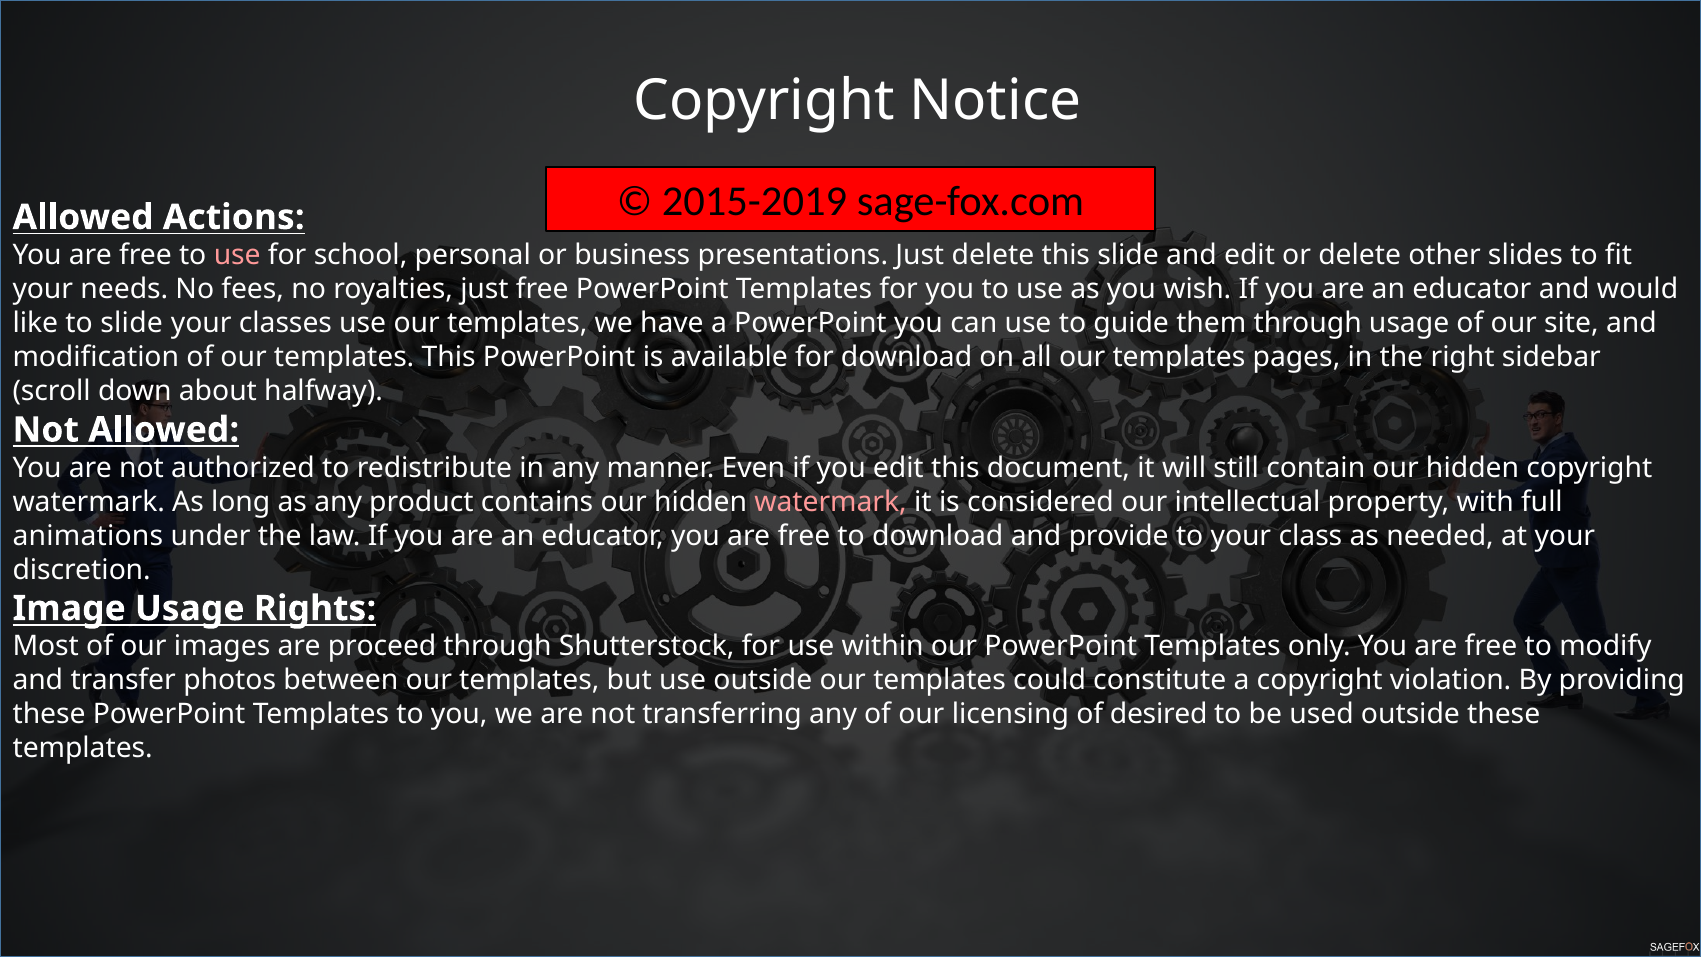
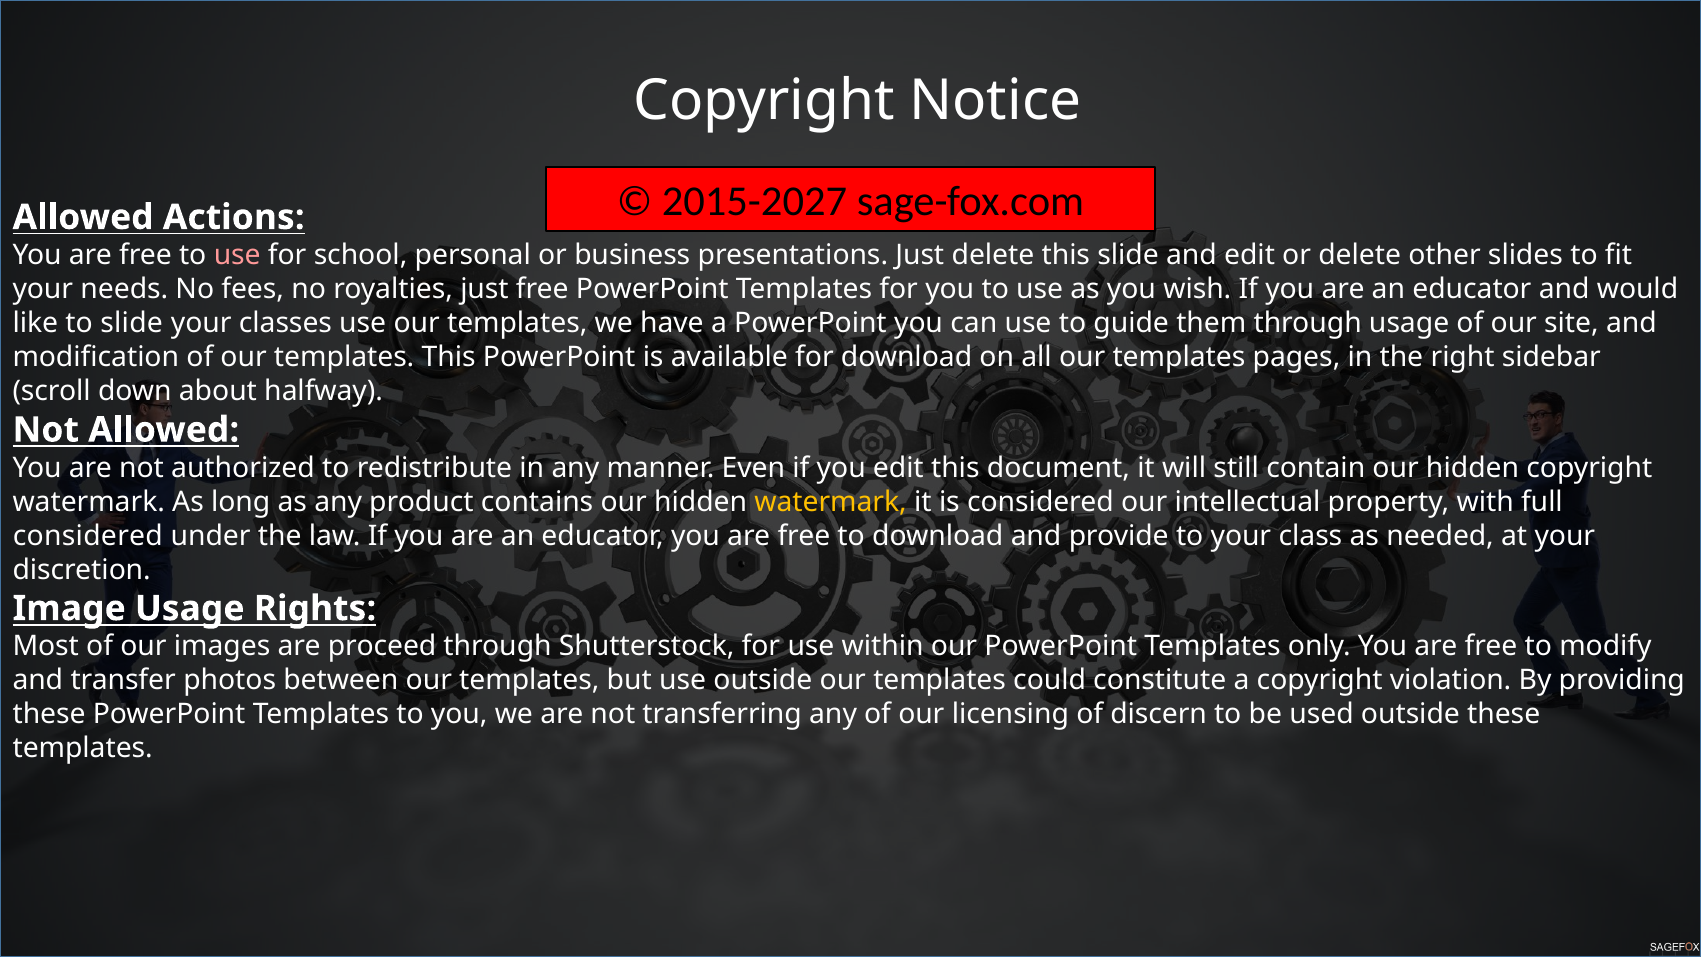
2015-2019: 2015-2019 -> 2015-2027
watermark at (831, 502) colour: pink -> yellow
animations at (88, 536): animations -> considered
desired: desired -> discern
